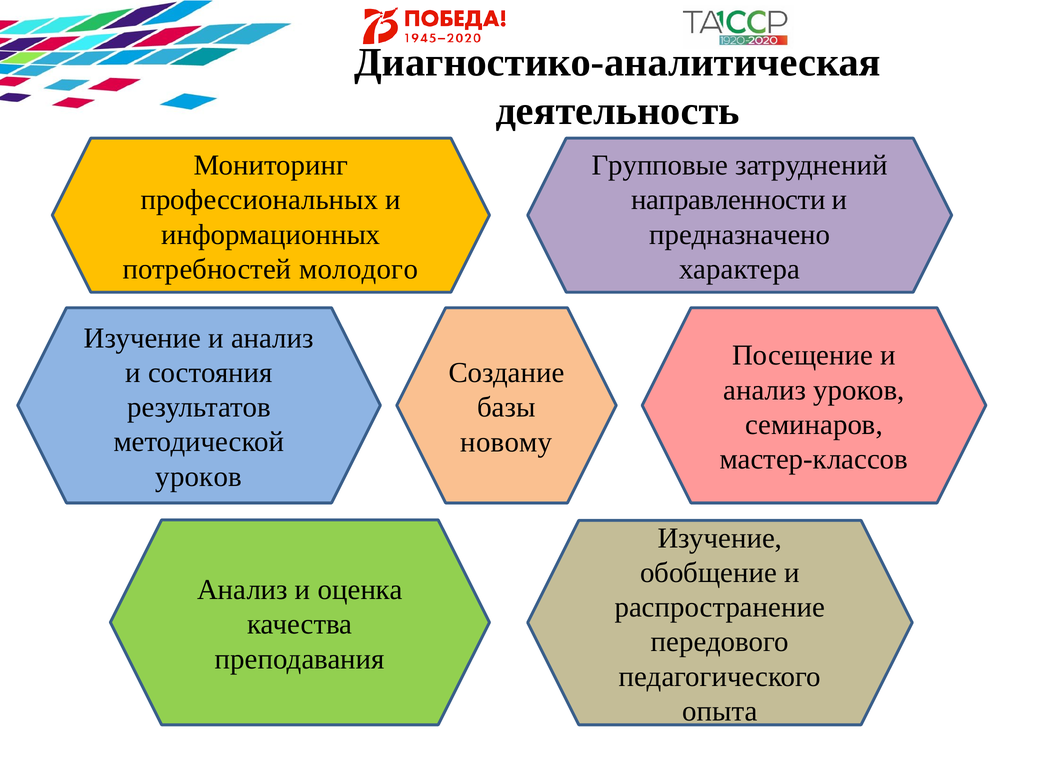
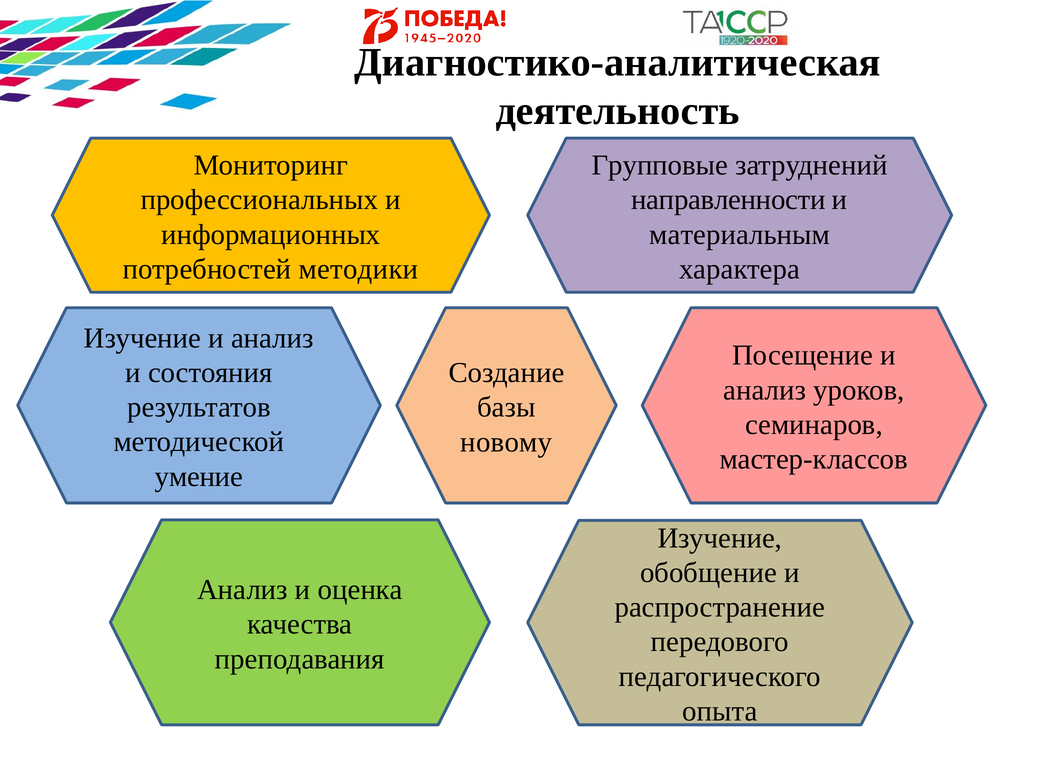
предназначено: предназначено -> материальным
молодого: молодого -> методики
уроков at (199, 477): уроков -> умение
